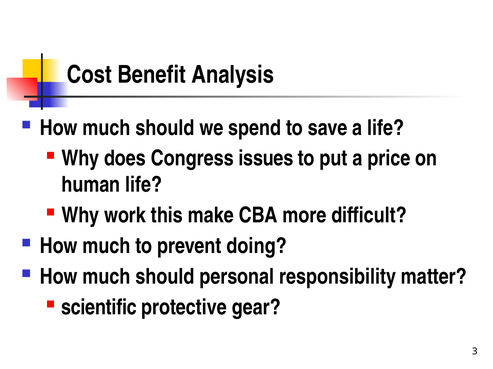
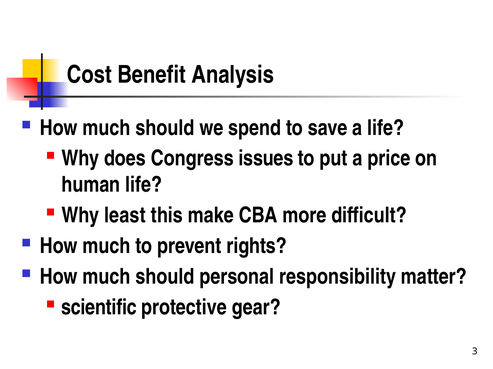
work: work -> least
doing: doing -> rights
